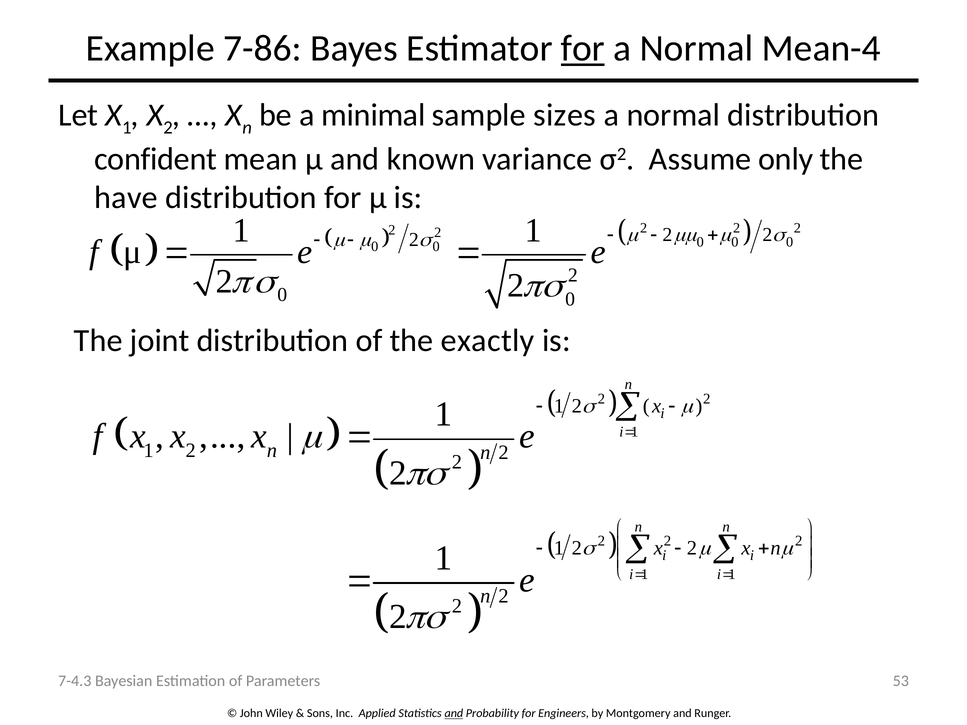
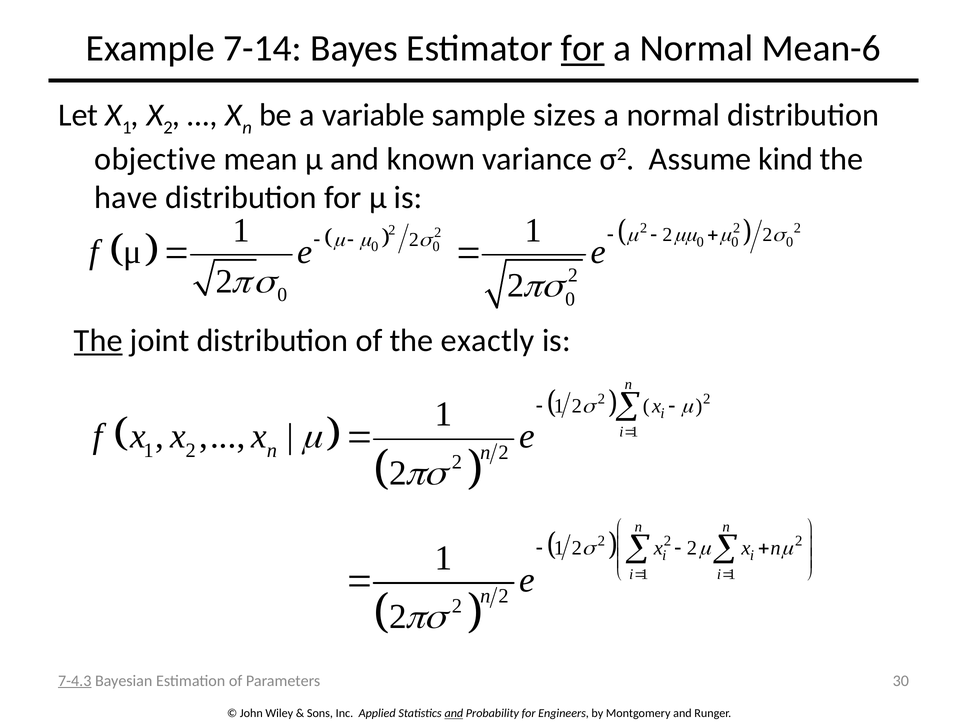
7-86: 7-86 -> 7-14
Mean-4: Mean-4 -> Mean-6
minimal: minimal -> variable
confident: confident -> objective
only: only -> kind
The at (98, 341) underline: none -> present
7-4.3 underline: none -> present
53: 53 -> 30
